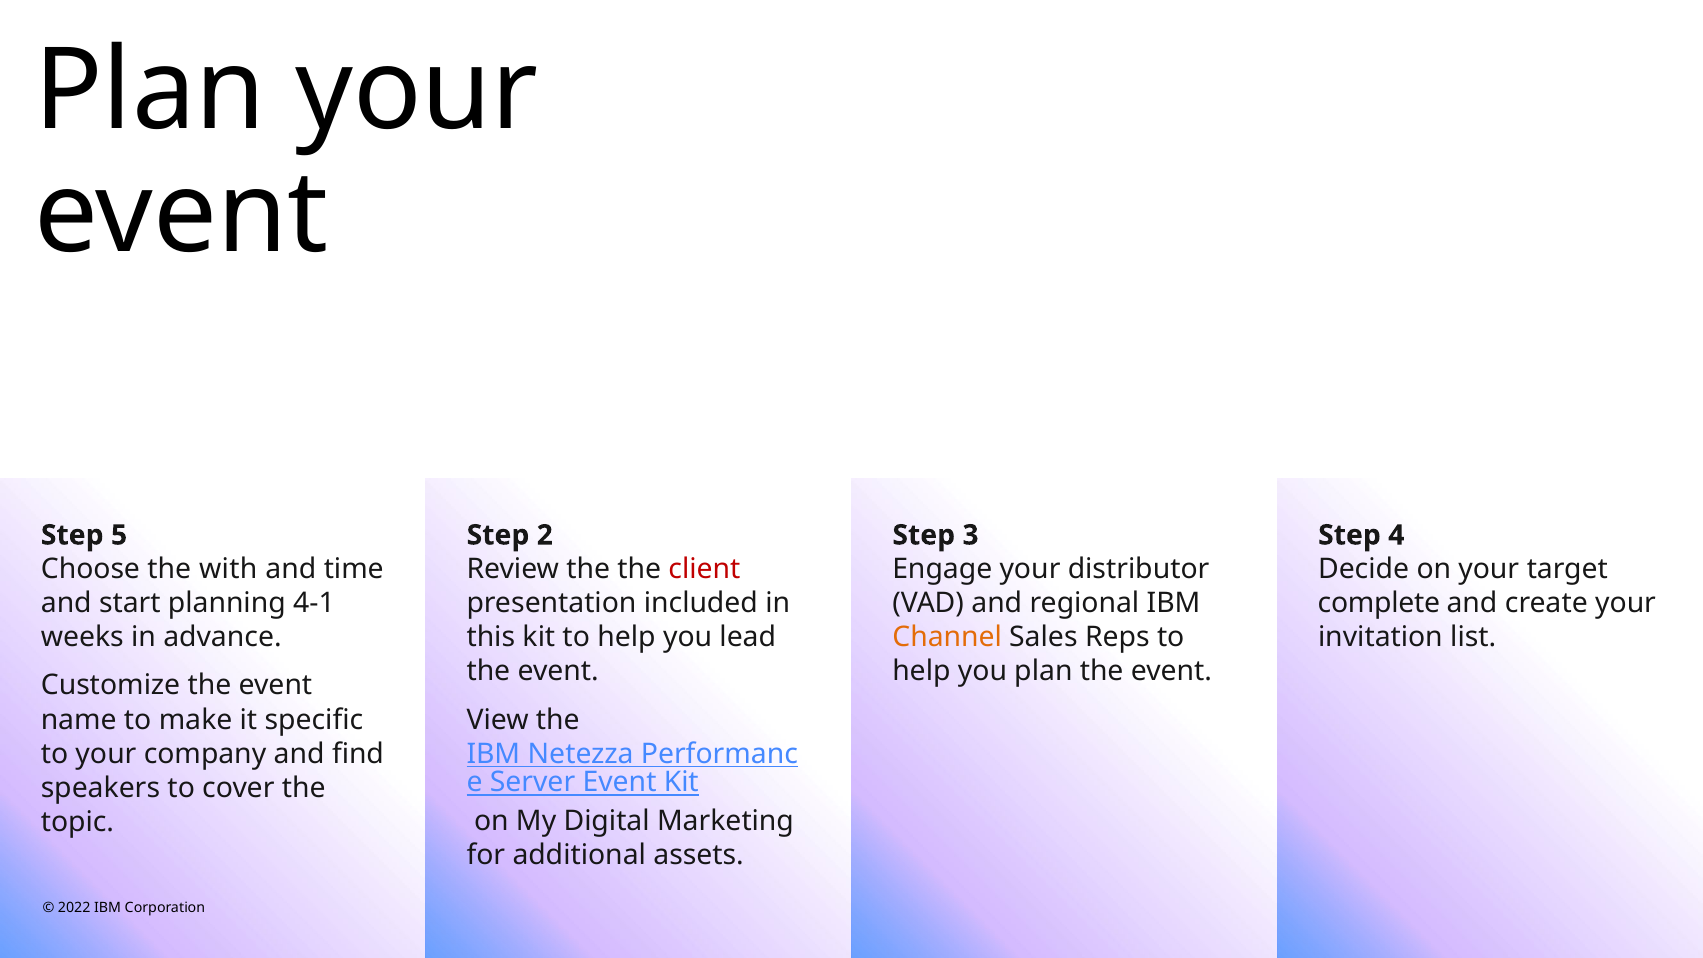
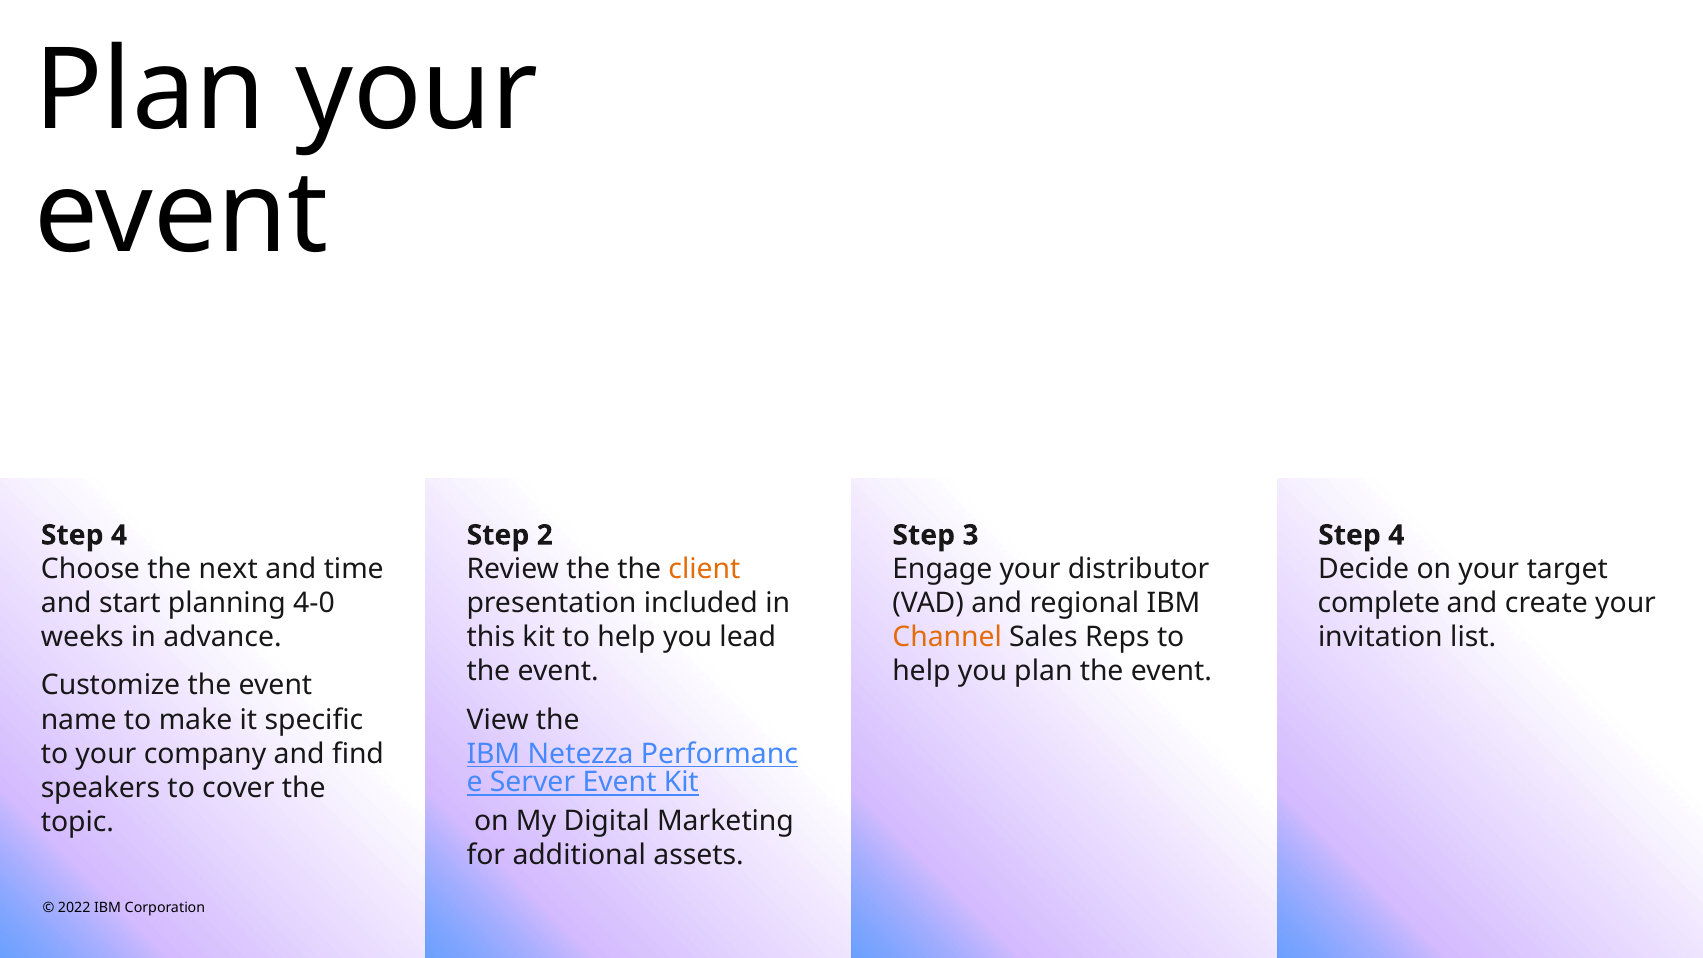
5 at (119, 535): 5 -> 4
with: with -> next
client colour: red -> orange
4-1: 4-1 -> 4-0
